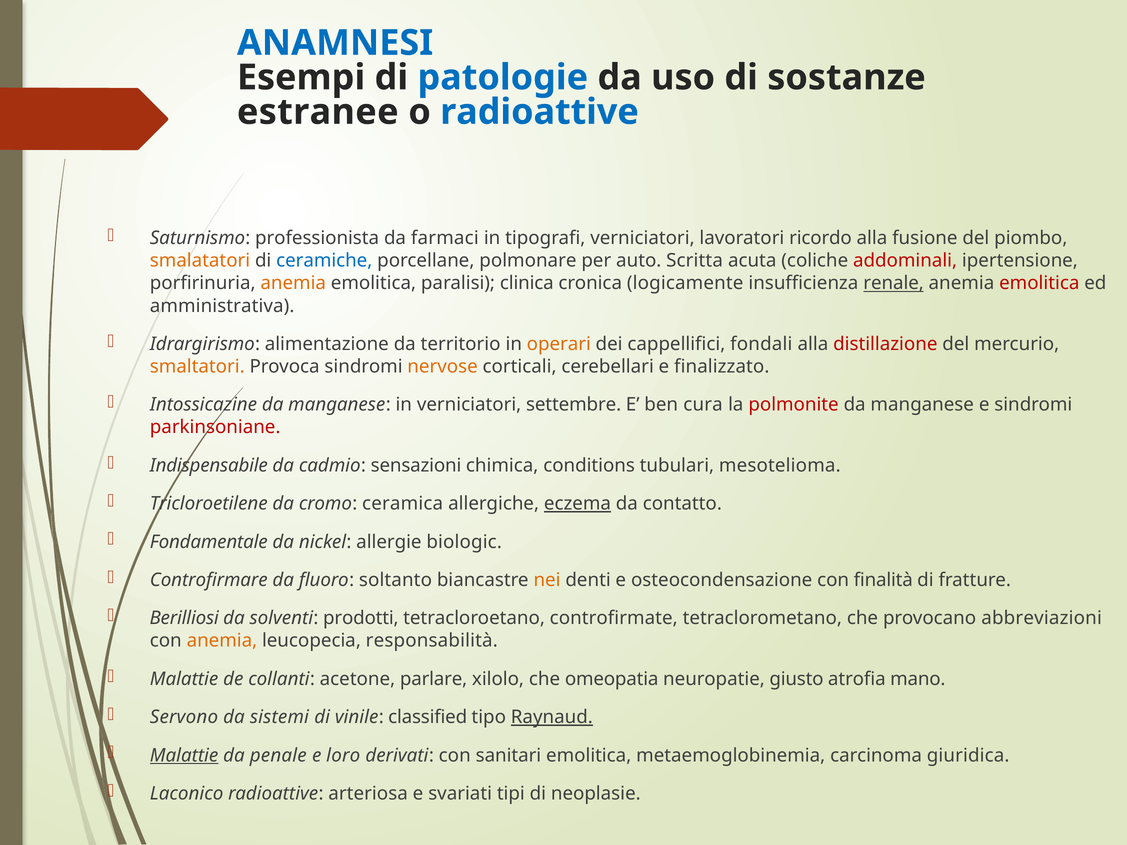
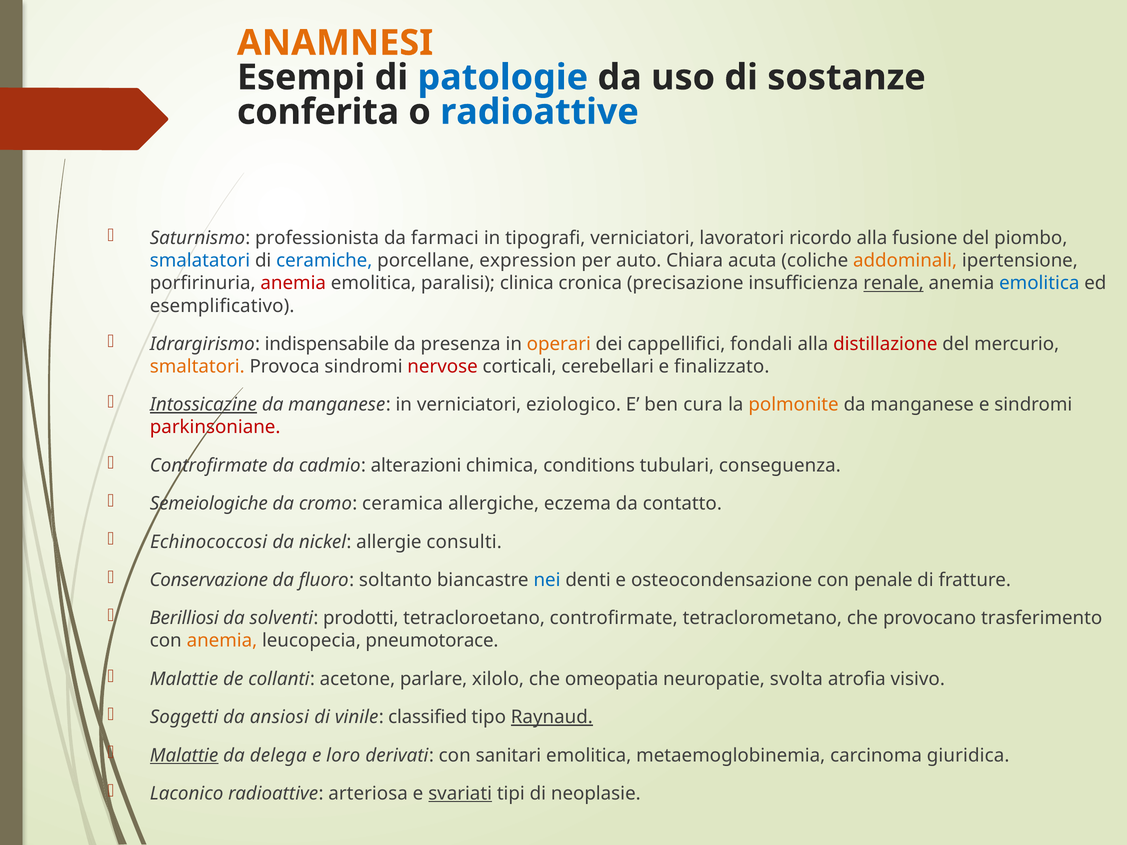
ANAMNESI colour: blue -> orange
estranee: estranee -> conferita
smalatatori colour: orange -> blue
polmonare: polmonare -> expression
Scritta: Scritta -> Chiara
addominali colour: red -> orange
anemia at (293, 283) colour: orange -> red
logicamente: logicamente -> precisazione
emolitica at (1039, 283) colour: red -> blue
amministrativa: amministrativa -> esemplificativo
alimentazione: alimentazione -> indispensabile
territorio: territorio -> presenza
nervose colour: orange -> red
Intossicazine underline: none -> present
settembre: settembre -> eziologico
polmonite colour: red -> orange
Indispensabile at (209, 466): Indispensabile -> Controfirmate
sensazioni: sensazioni -> alterazioni
mesotelioma: mesotelioma -> conseguenza
Tricloroetilene: Tricloroetilene -> Semeiologiche
eczema underline: present -> none
Fondamentale: Fondamentale -> Echinococcosi
biologic: biologic -> consulti
Controfirmare: Controfirmare -> Conservazione
nei colour: orange -> blue
finalità: finalità -> penale
abbreviazioni: abbreviazioni -> trasferimento
responsabilità: responsabilità -> pneumotorace
giusto: giusto -> svolta
mano: mano -> visivo
Servono: Servono -> Soggetti
sistemi: sistemi -> ansiosi
penale: penale -> delega
svariati underline: none -> present
